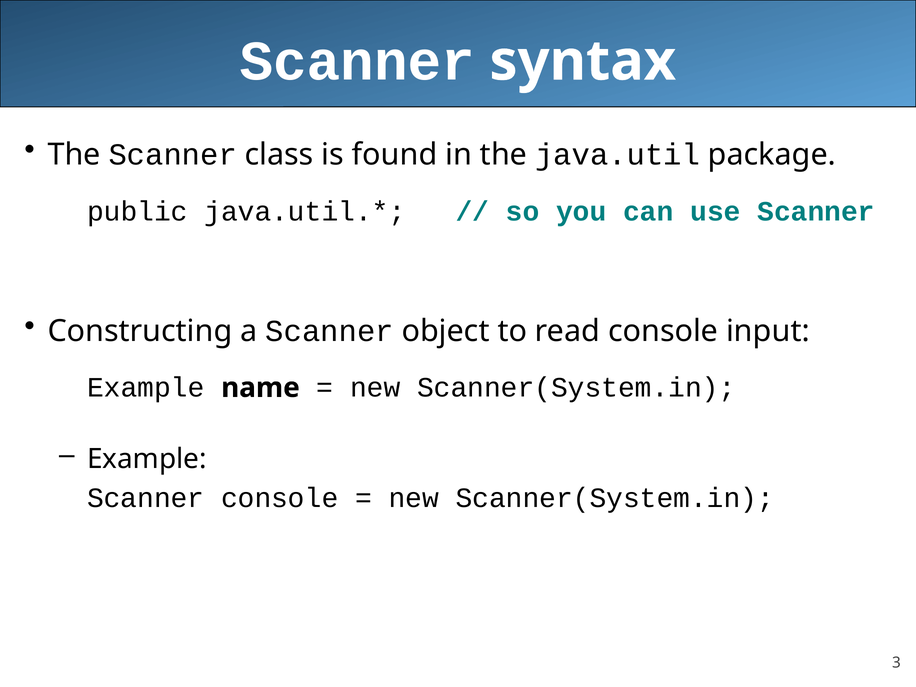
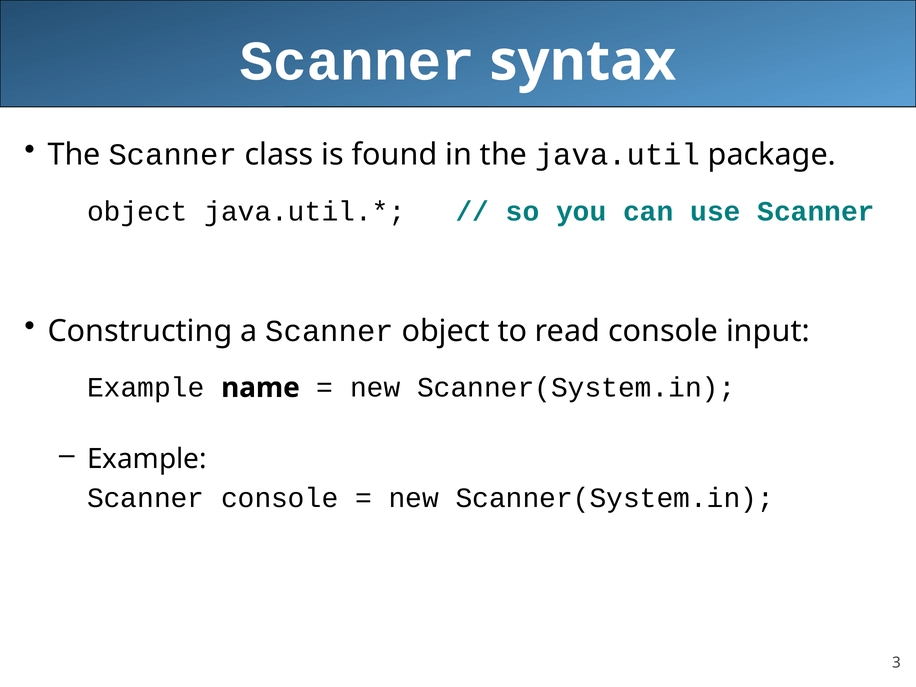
public at (137, 211): public -> object
